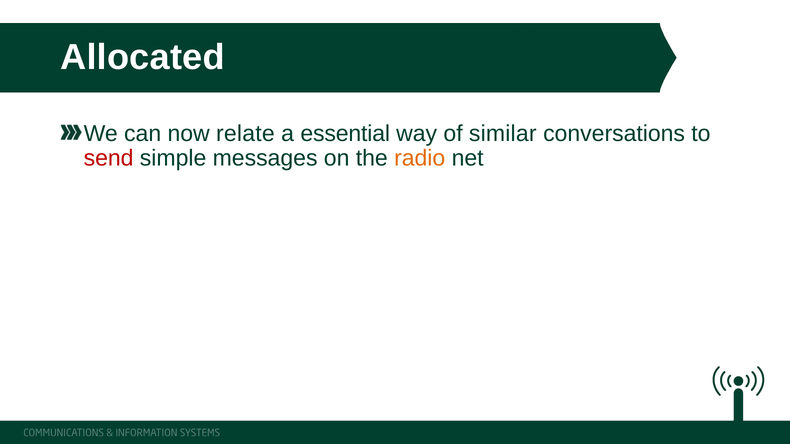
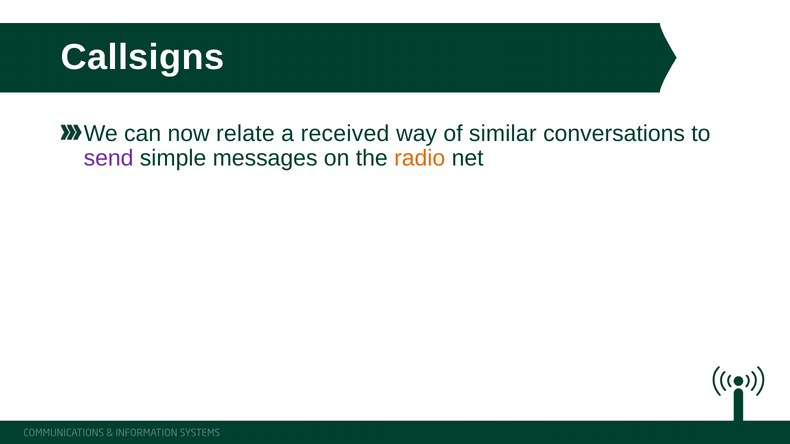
Allocated: Allocated -> Callsigns
essential: essential -> received
send colour: red -> purple
